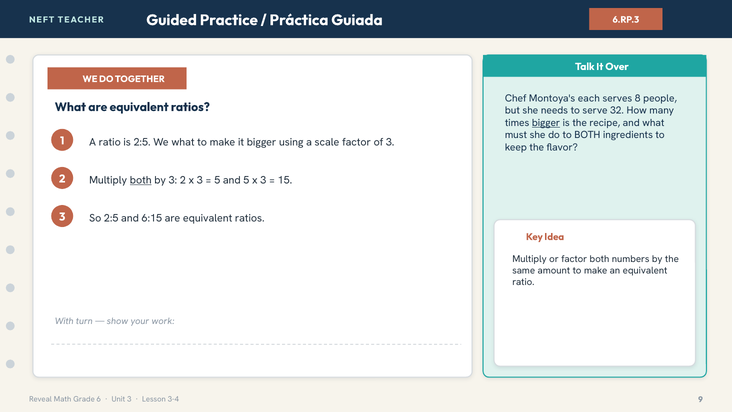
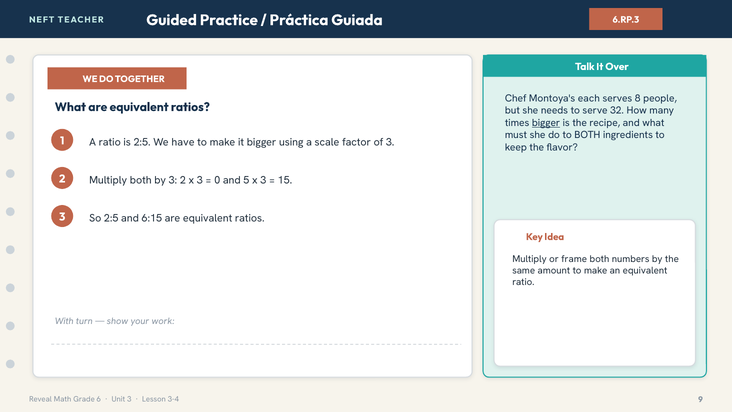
We what: what -> have
both at (141, 180) underline: present -> none
5 at (217, 180): 5 -> 0
or factor: factor -> frame
